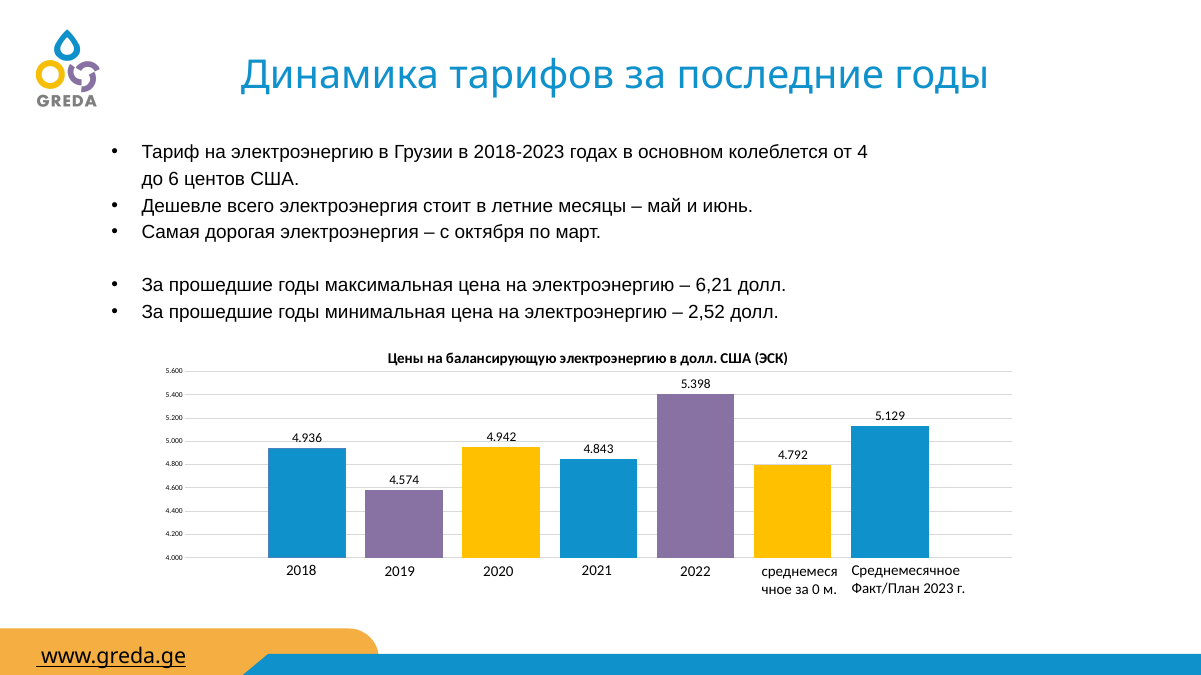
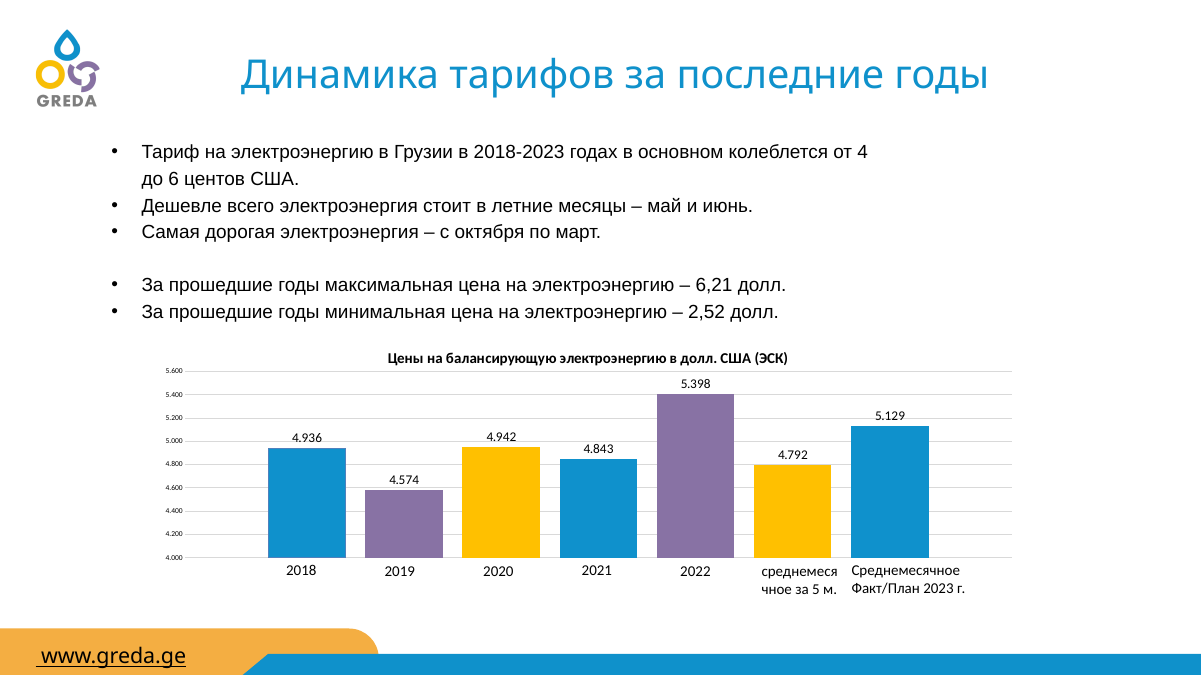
0: 0 -> 5
